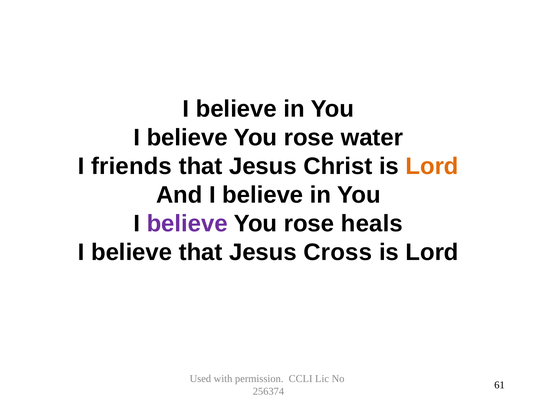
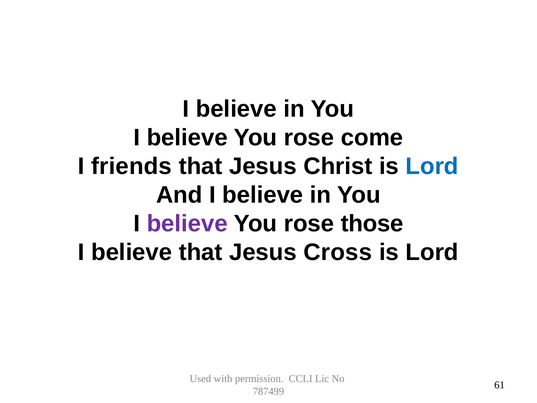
water: water -> come
Lord at (432, 166) colour: orange -> blue
heals: heals -> those
256374: 256374 -> 787499
